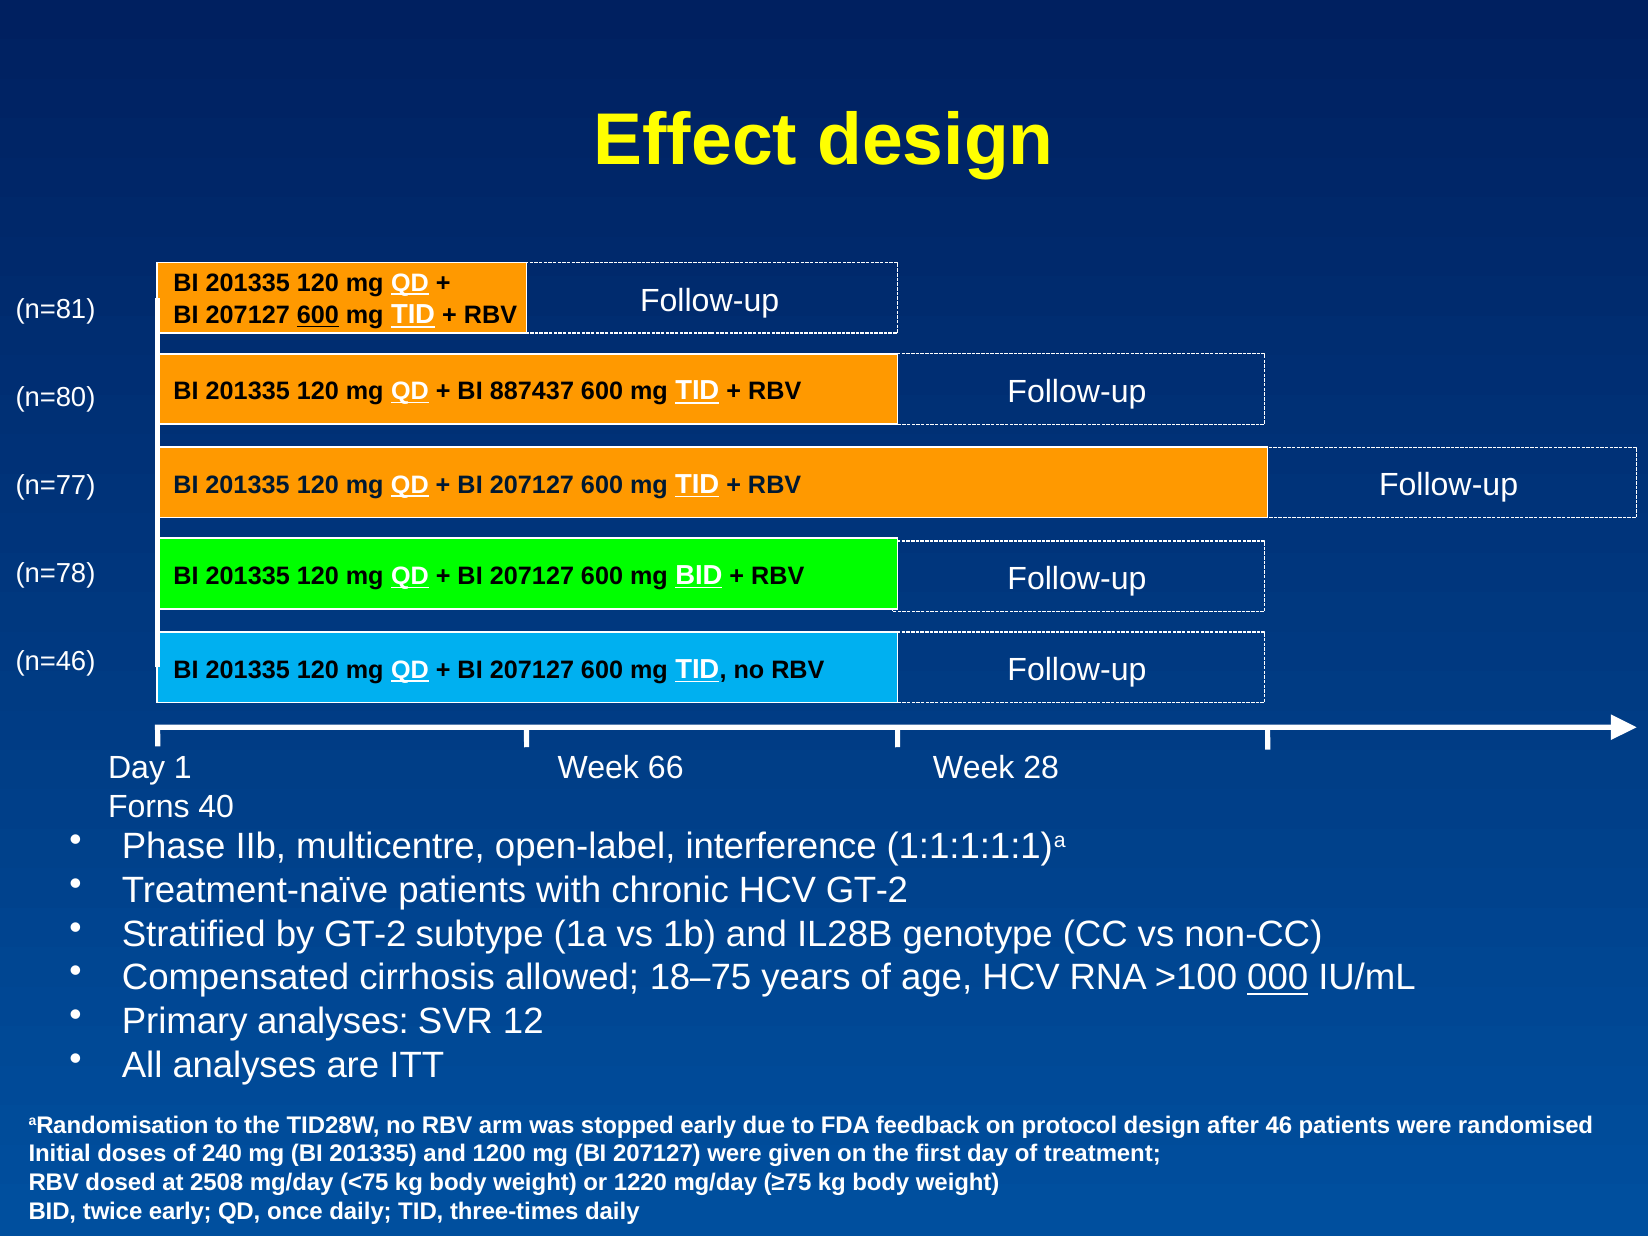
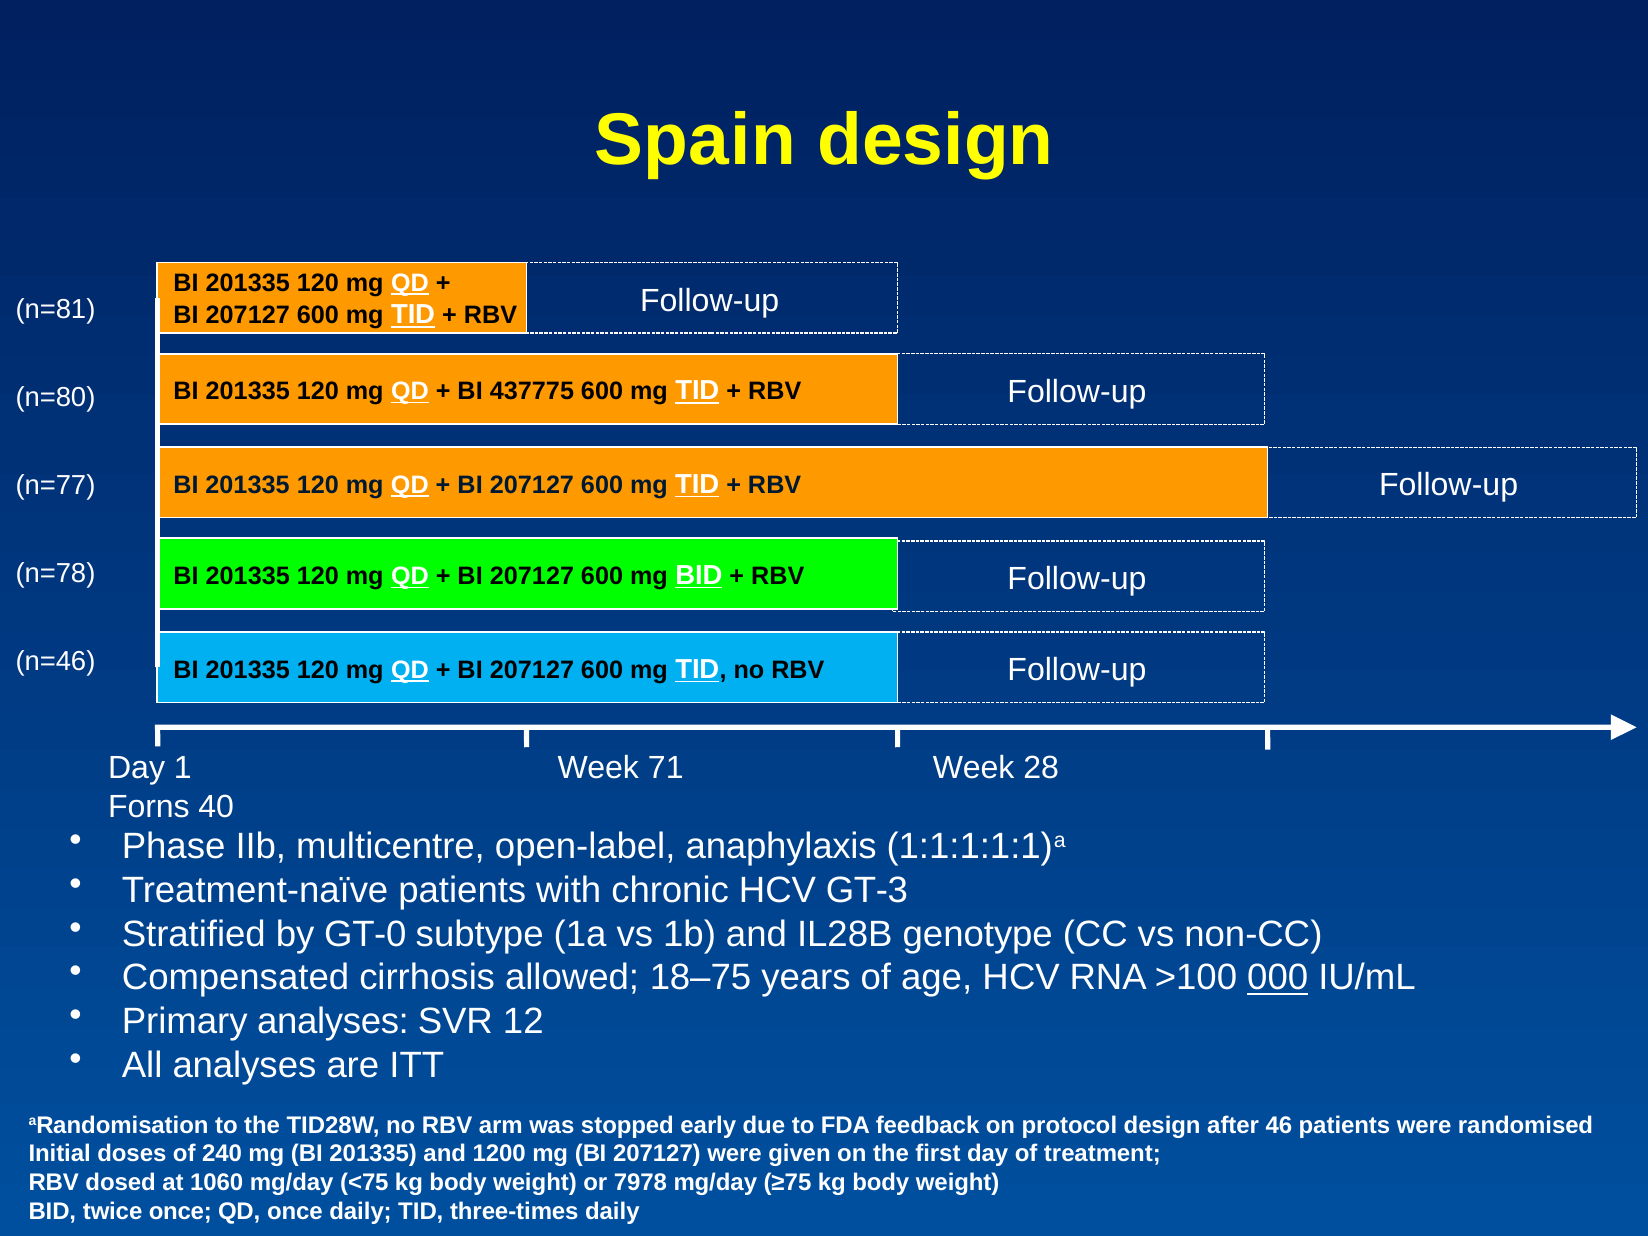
Effect: Effect -> Spain
600 at (318, 316) underline: present -> none
887437: 887437 -> 437775
66: 66 -> 71
interference: interference -> anaphylaxis
HCV GT-2: GT-2 -> GT-3
by GT-2: GT-2 -> GT-0
2508: 2508 -> 1060
1220: 1220 -> 7978
twice early: early -> once
